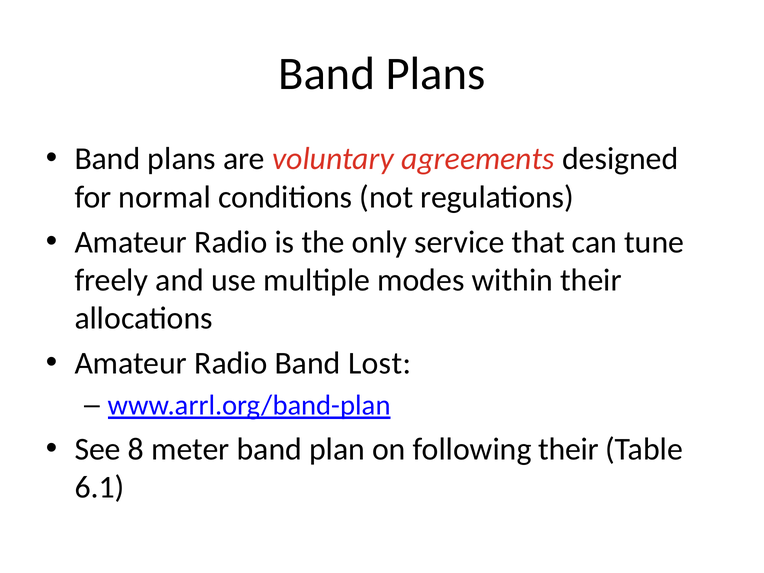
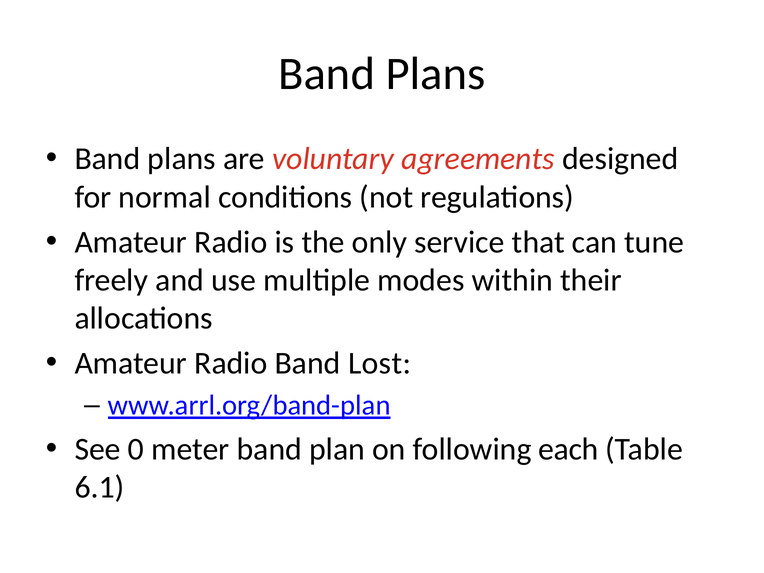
8: 8 -> 0
following their: their -> each
